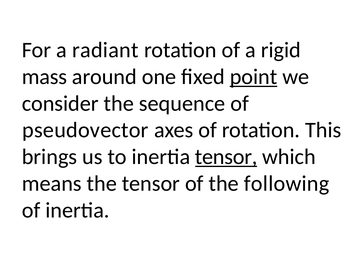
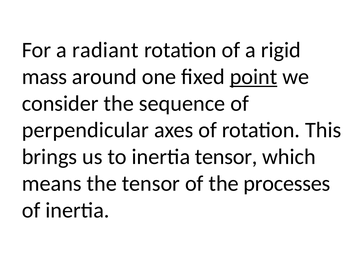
pseudovector: pseudovector -> perpendicular
tensor at (226, 157) underline: present -> none
following: following -> processes
